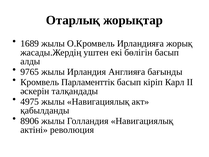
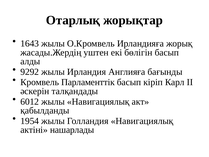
1689: 1689 -> 1643
9765: 9765 -> 9292
4975: 4975 -> 6012
8906: 8906 -> 1954
революция: революция -> нашарлады
